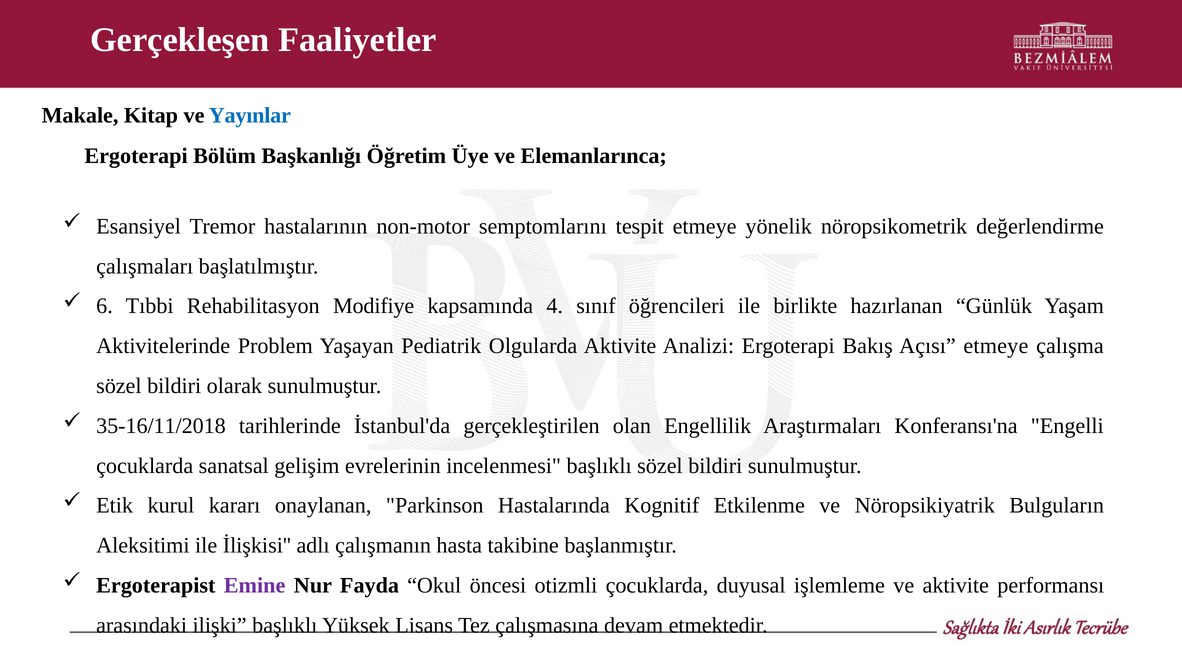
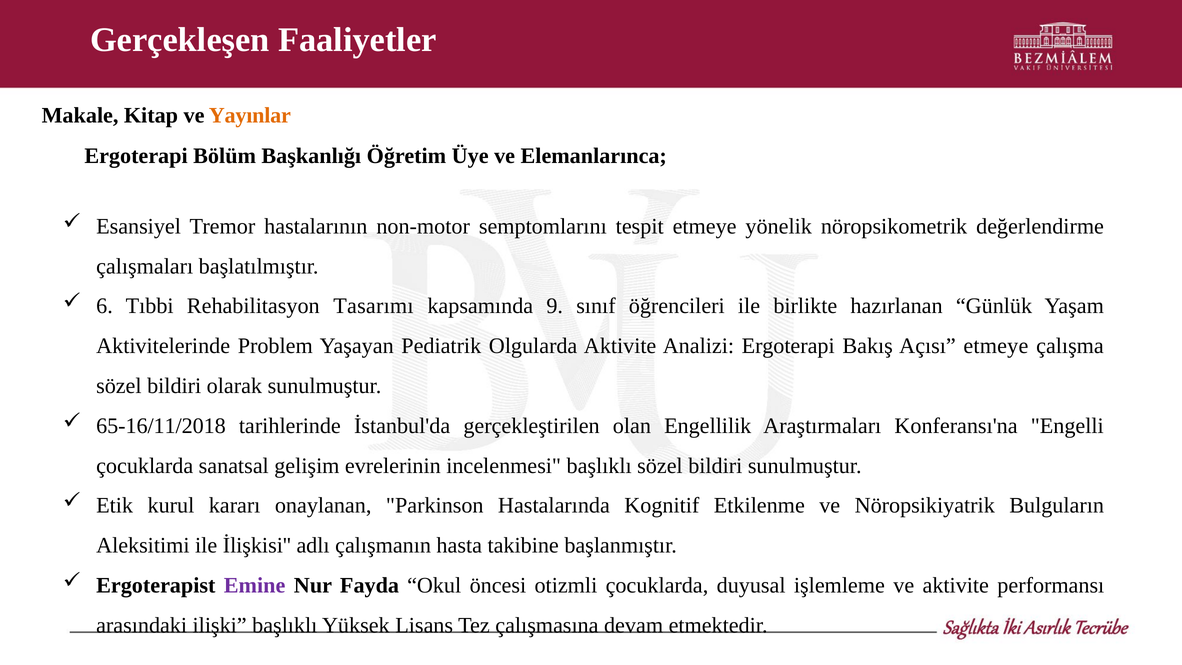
Yayınlar colour: blue -> orange
Modifiye: Modifiye -> Tasarımı
4: 4 -> 9
35-16/11/2018: 35-16/11/2018 -> 65-16/11/2018
